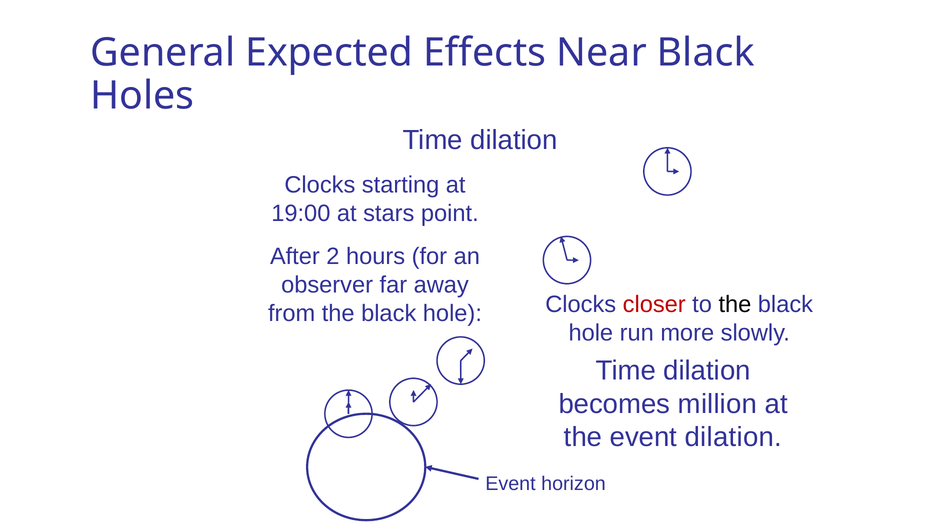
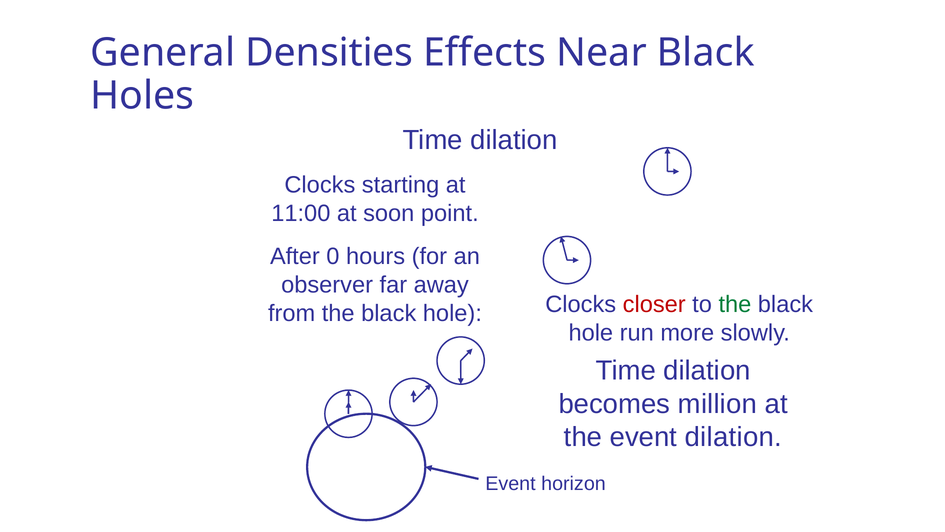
Expected: Expected -> Densities
19:00: 19:00 -> 11:00
stars: stars -> soon
2: 2 -> 0
the at (735, 304) colour: black -> green
